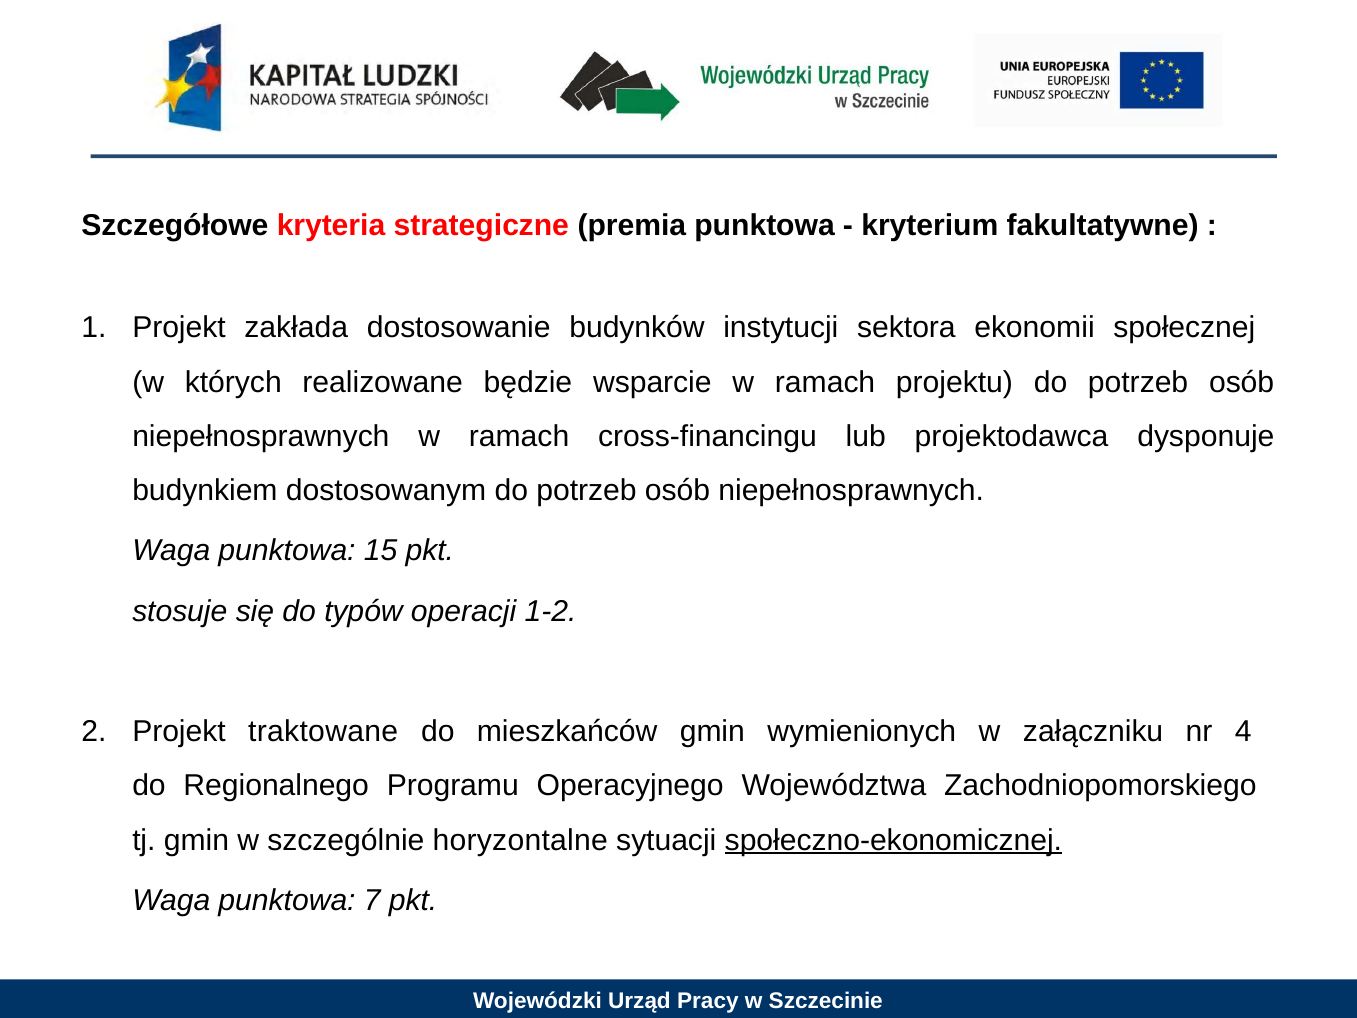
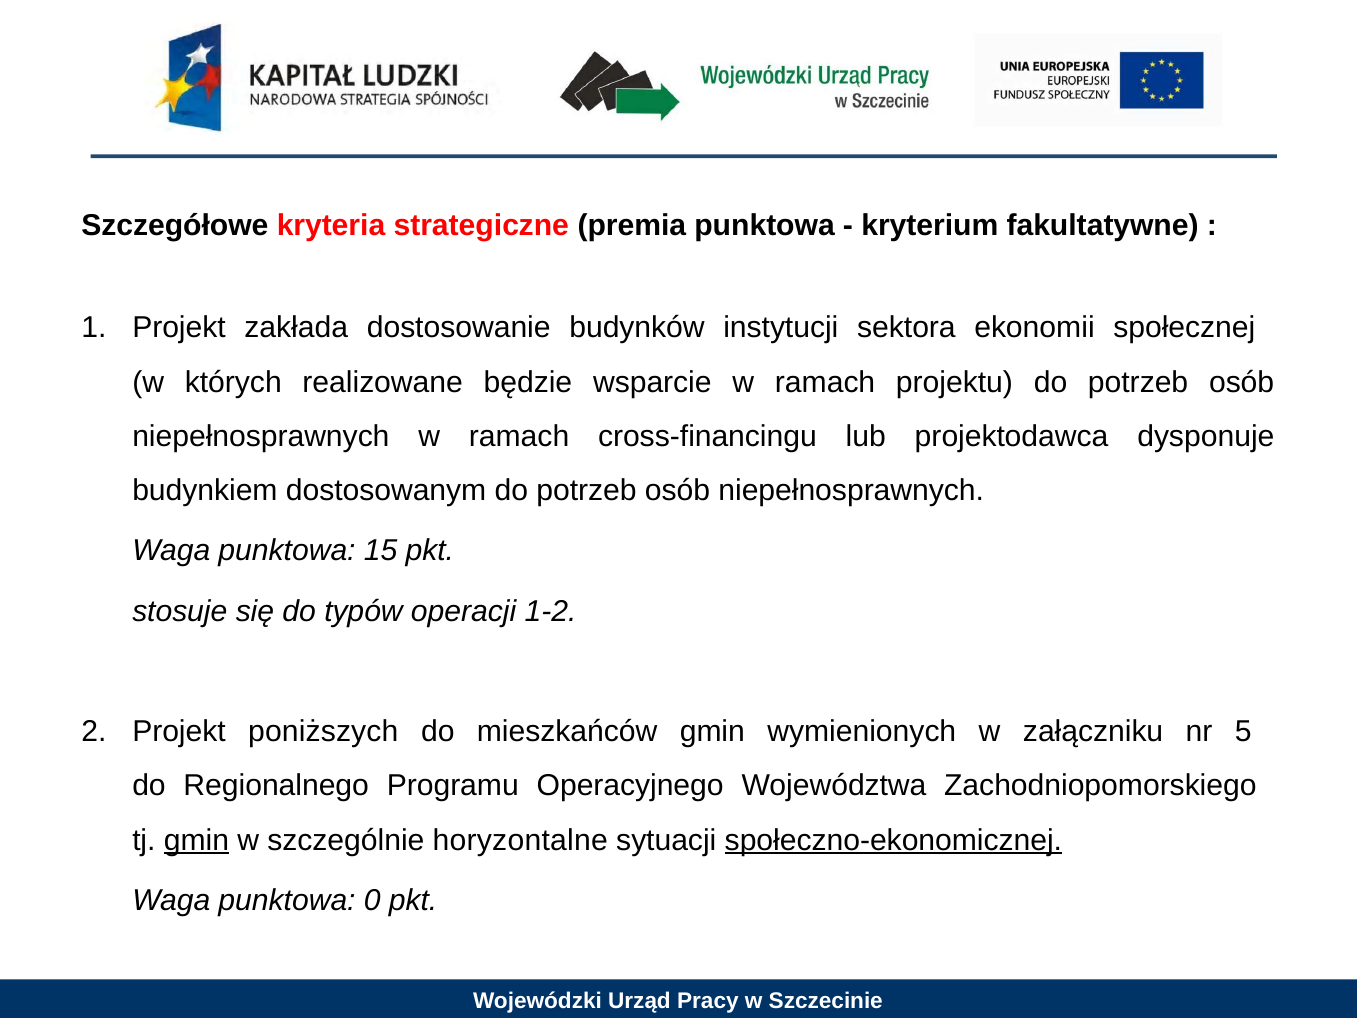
traktowane: traktowane -> poniższych
4: 4 -> 5
gmin at (196, 840) underline: none -> present
7: 7 -> 0
